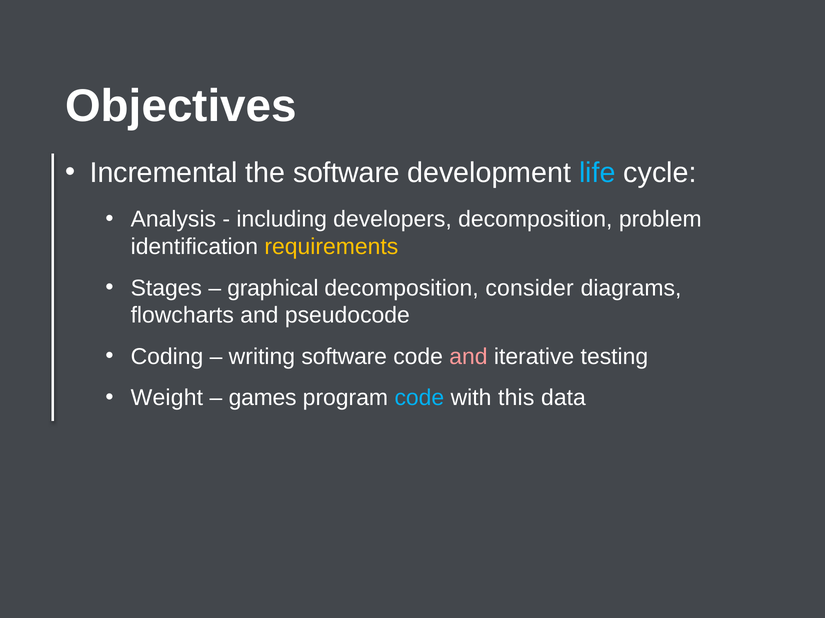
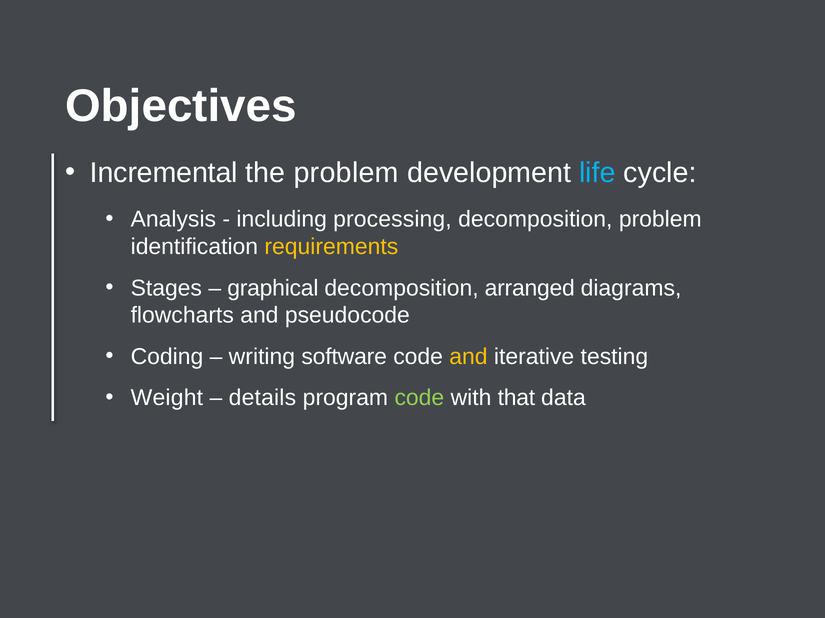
the software: software -> problem
developers: developers -> processing
consider: consider -> arranged
and at (468, 357) colour: pink -> yellow
games: games -> details
code at (419, 398) colour: light blue -> light green
this: this -> that
